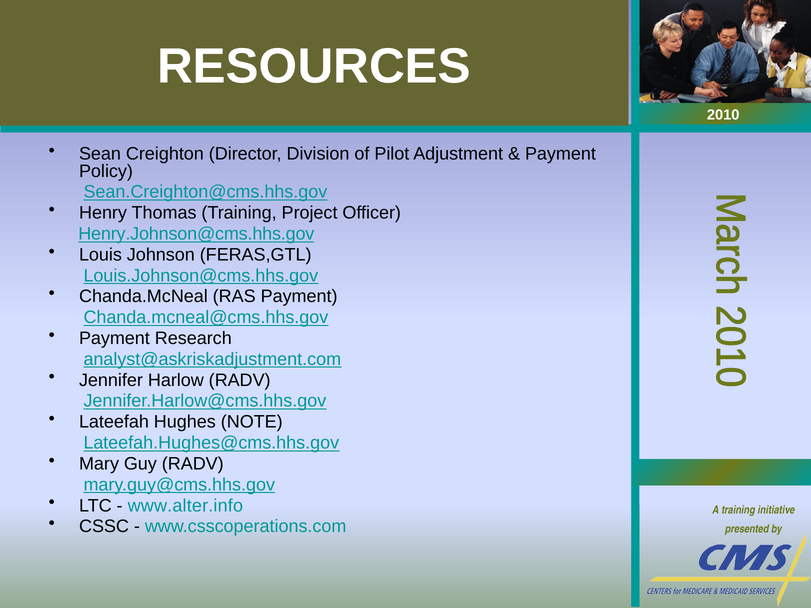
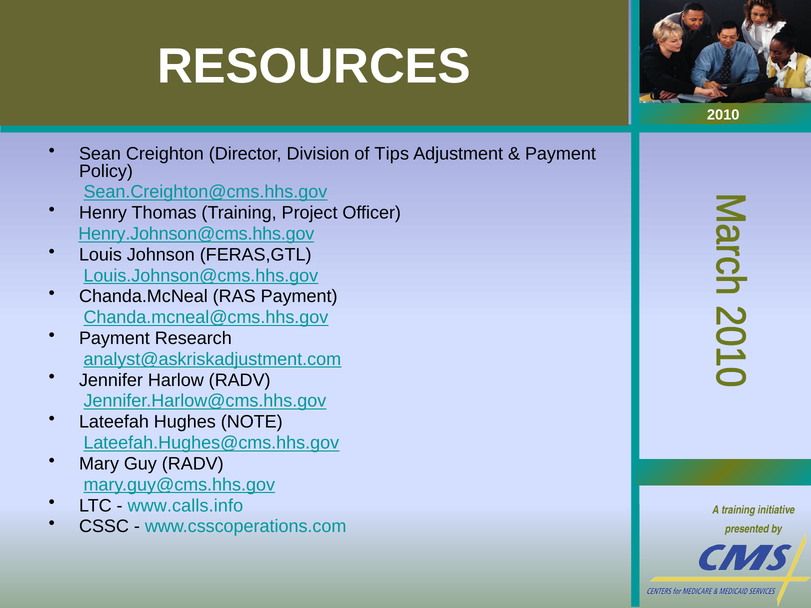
Pilot: Pilot -> Tips
www.alter.info: www.alter.info -> www.calls.info
